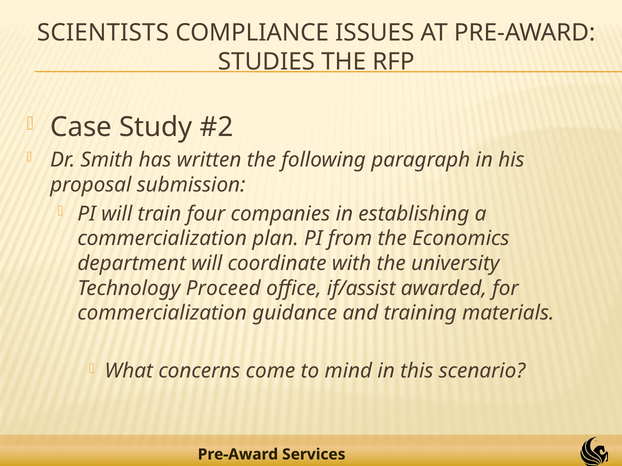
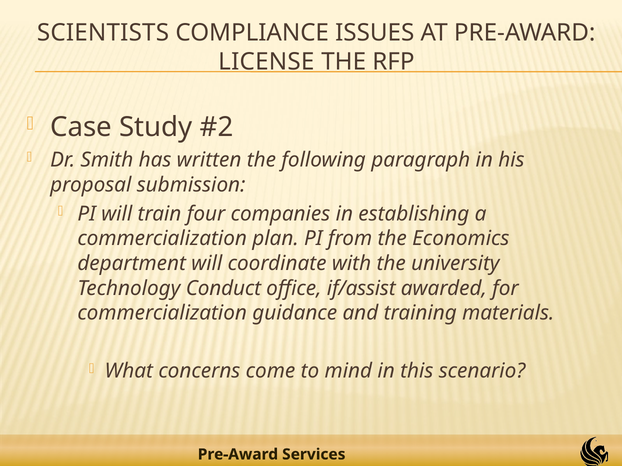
STUDIES: STUDIES -> LICENSE
Proceed: Proceed -> Conduct
